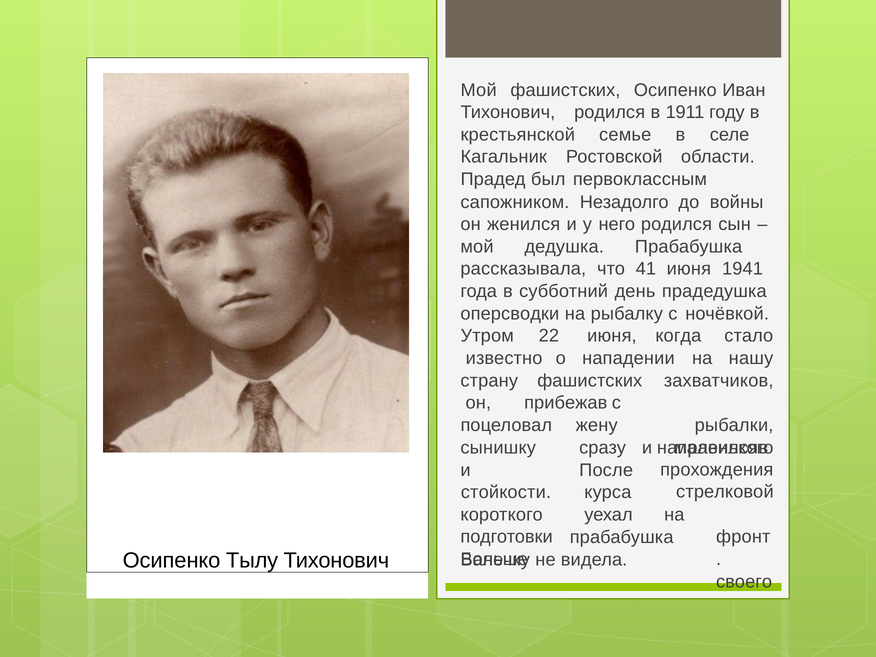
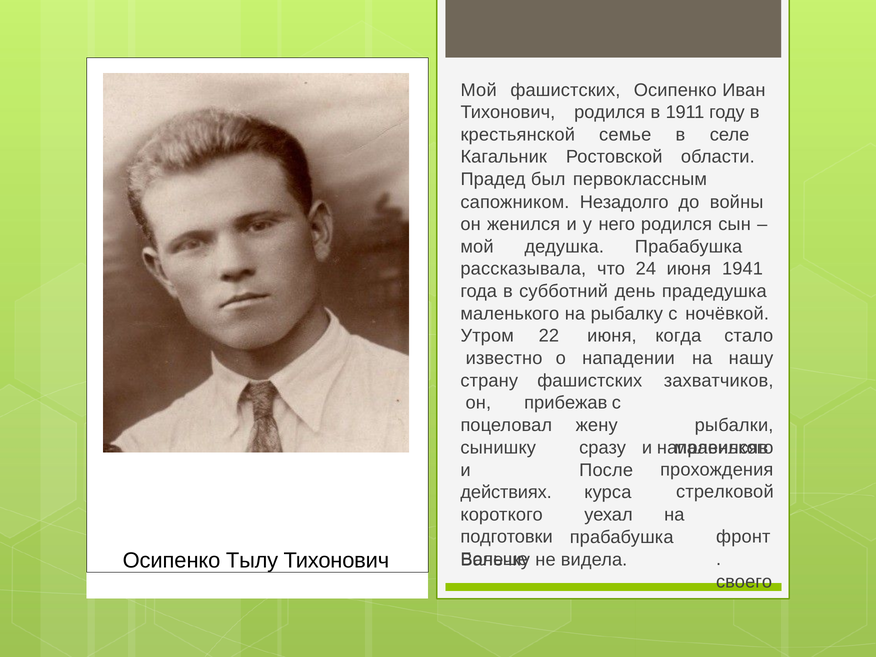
41: 41 -> 24
оперсводки at (510, 314): оперсводки -> маленького
стойкости: стойкости -> действиях
